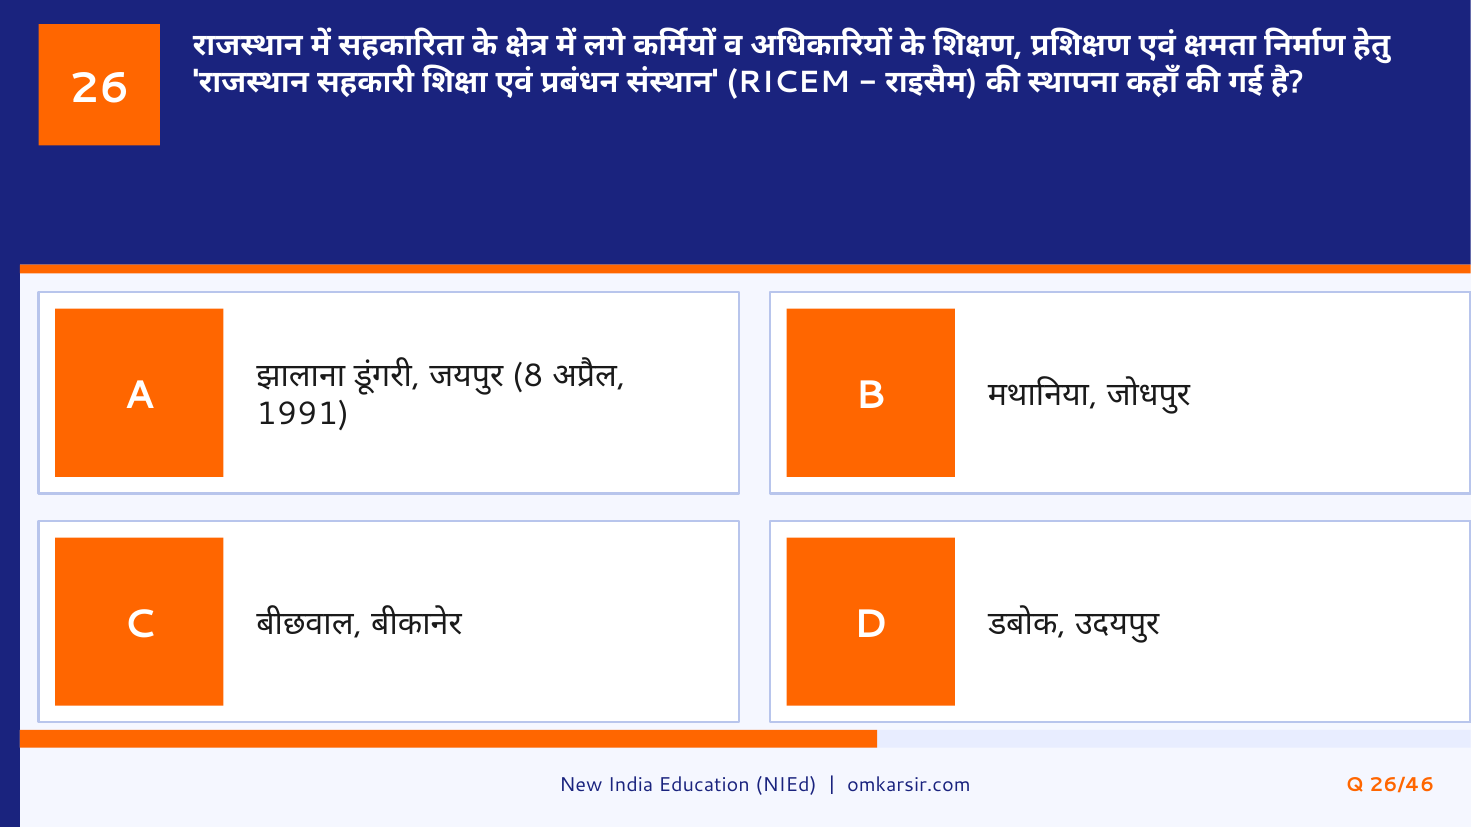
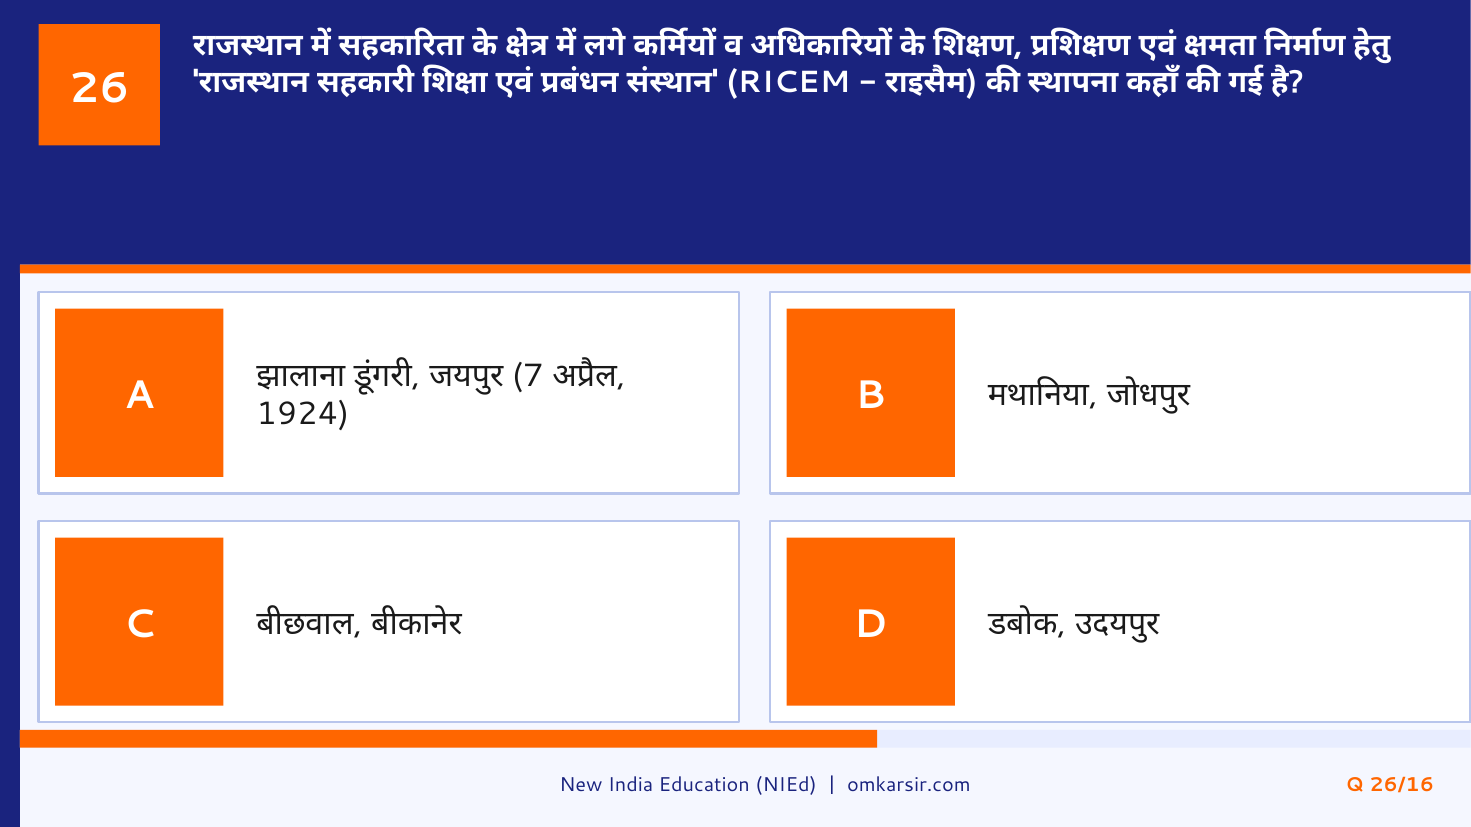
8: 8 -> 7
1991: 1991 -> 1924
26/46: 26/46 -> 26/16
